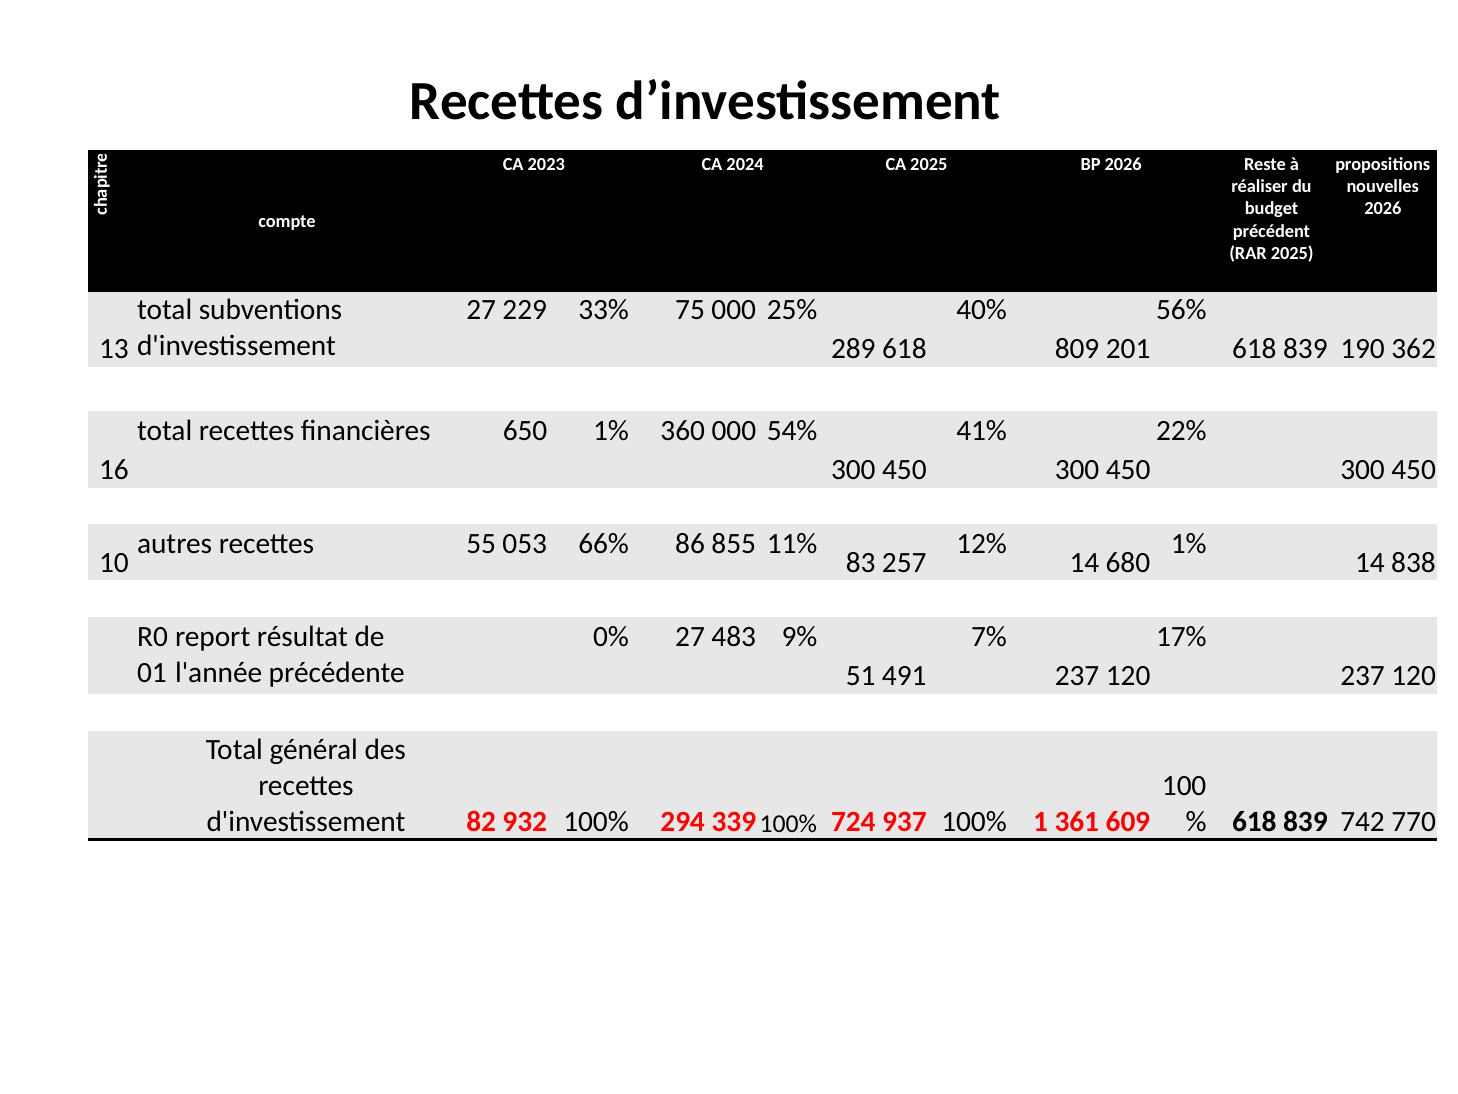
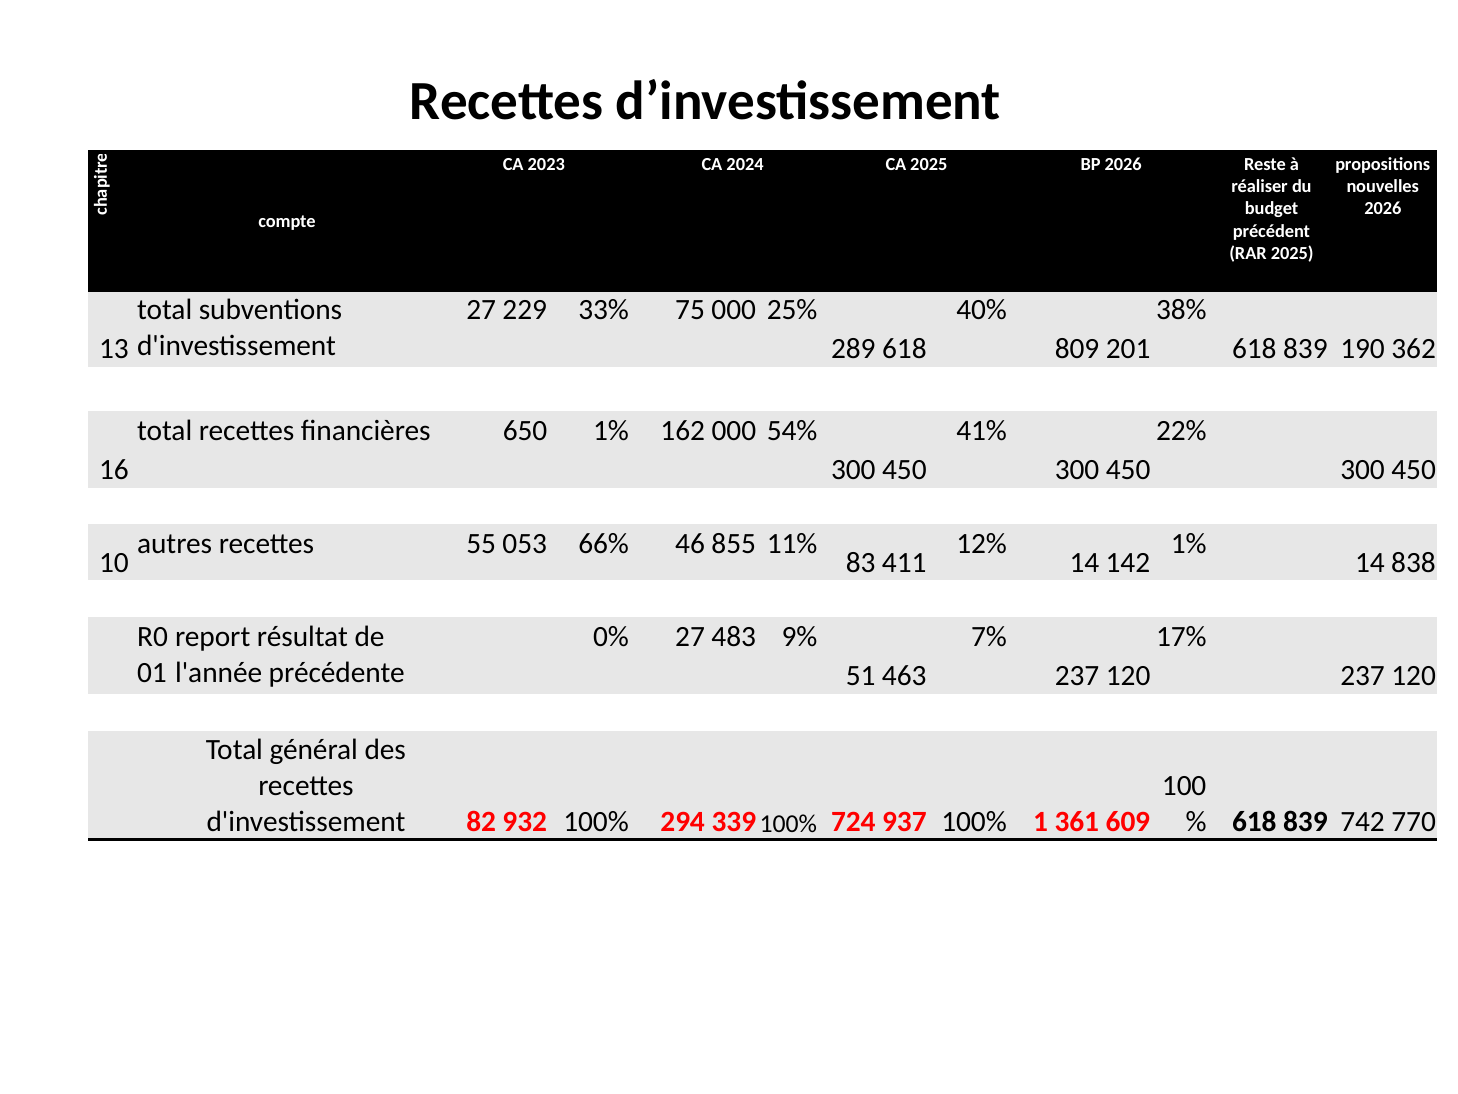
56%: 56% -> 38%
360: 360 -> 162
86: 86 -> 46
257: 257 -> 411
680: 680 -> 142
491: 491 -> 463
